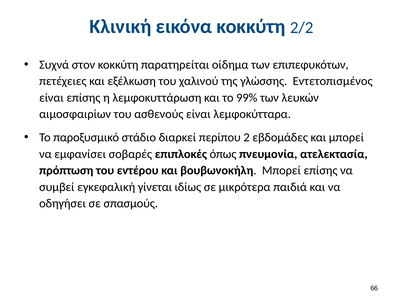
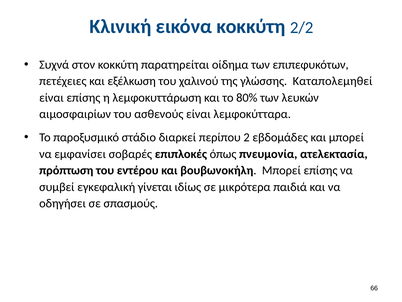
Εντετοπισμένος: Εντετοπισμένος -> Καταπολεμηθεί
99%: 99% -> 80%
